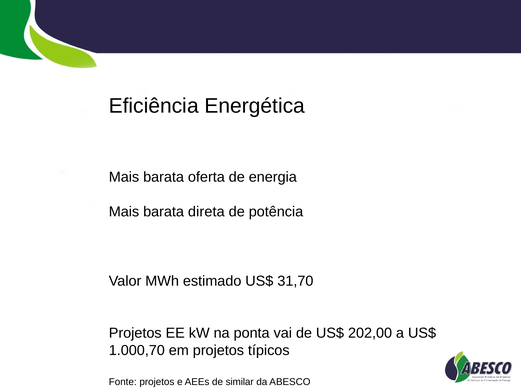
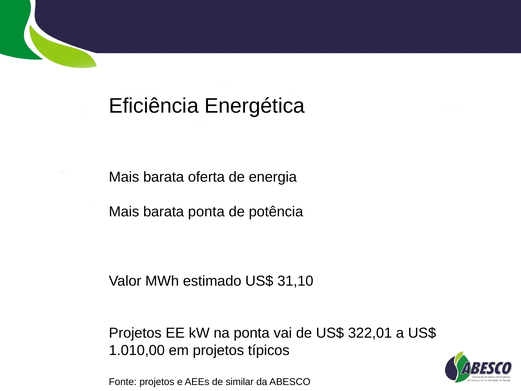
barata direta: direta -> ponta
31,70: 31,70 -> 31,10
202,00: 202,00 -> 322,01
1.000,70: 1.000,70 -> 1.010,00
